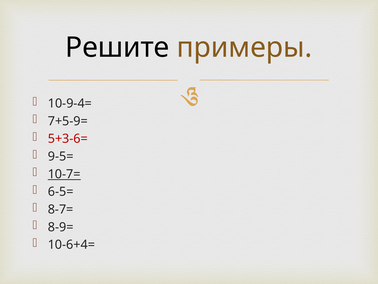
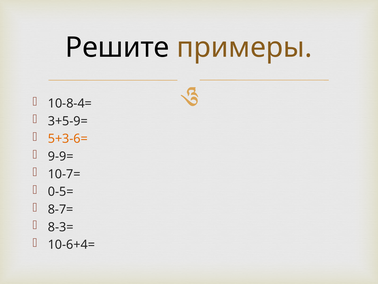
10-9-4=: 10-9-4= -> 10-8-4=
7+5-9=: 7+5-9= -> 3+5-9=
5+3-6= colour: red -> orange
9-5=: 9-5= -> 9-9=
10-7= underline: present -> none
6-5=: 6-5= -> 0-5=
8-9=: 8-9= -> 8-3=
